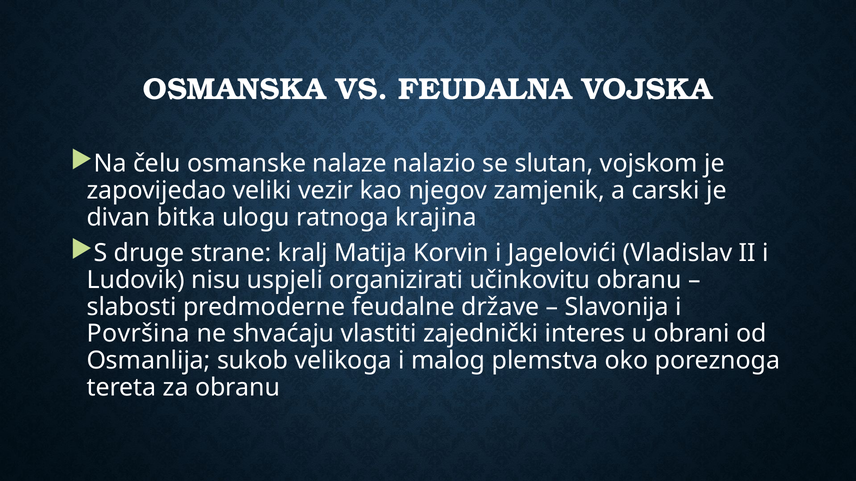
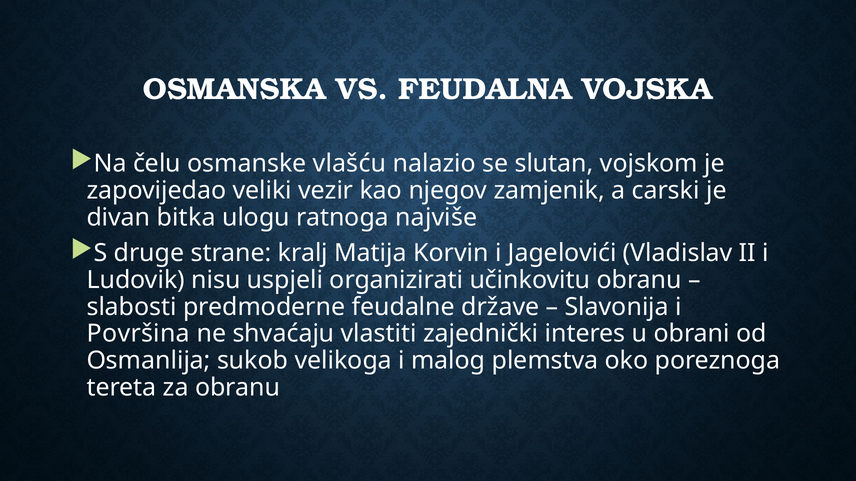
nalaze: nalaze -> vlašću
krajina: krajina -> najviše
